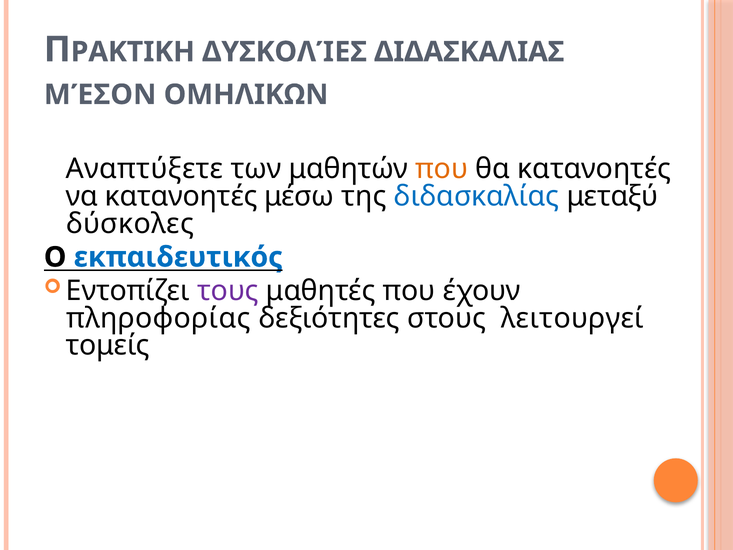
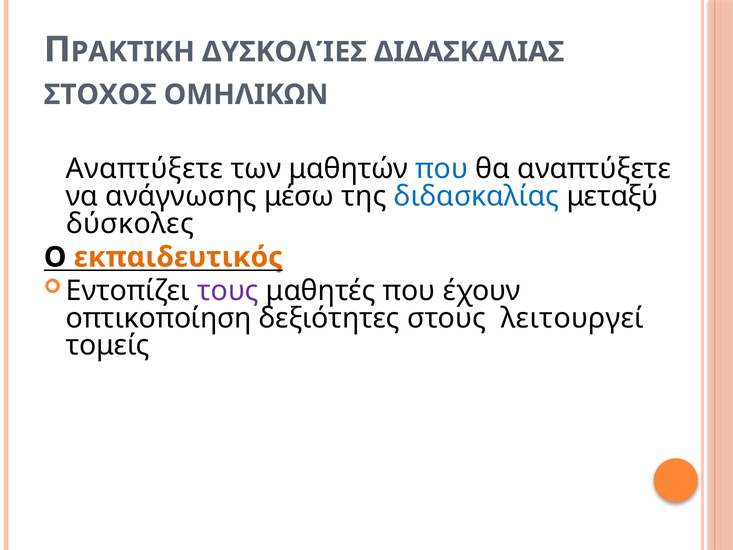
ΜΈΣΟΝ: ΜΈΣΟΝ -> ΣΤΟΧΟΣ
που at (442, 169) colour: orange -> blue
θα κατανοητές: κατανοητές -> αναπτύξετε
να κατανοητές: κατανοητές -> ανάγνωσης
εκπαιδευτικός colour: blue -> orange
πληροφορίας: πληροφορίας -> οπτικοποίηση
